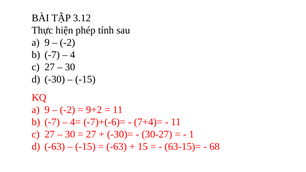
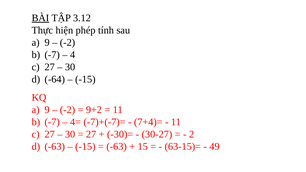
BÀI underline: none -> present
-30: -30 -> -64
-7)+(-6)=: -7)+(-6)= -> -7)+(-7)=
1: 1 -> 2
68: 68 -> 49
